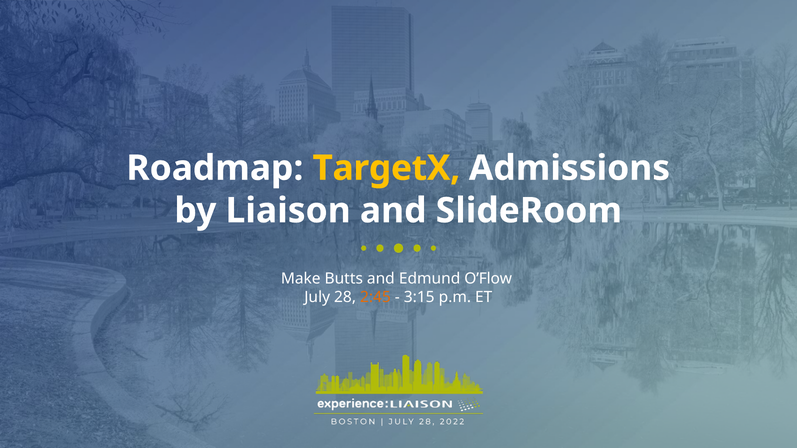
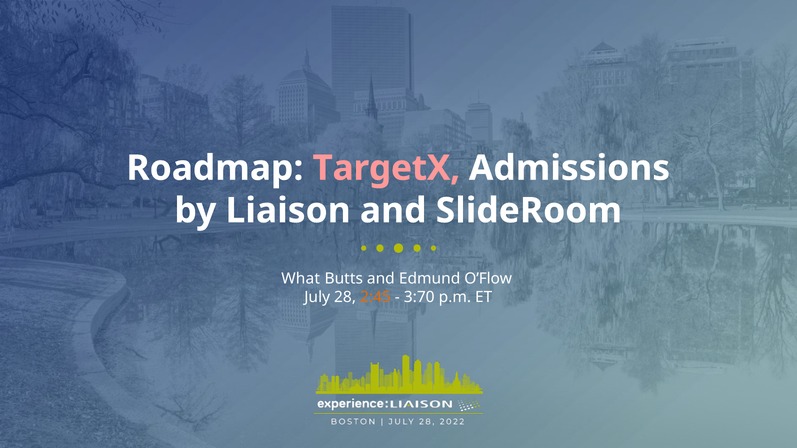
TargetX colour: yellow -> pink
Make: Make -> What
3:15: 3:15 -> 3:70
